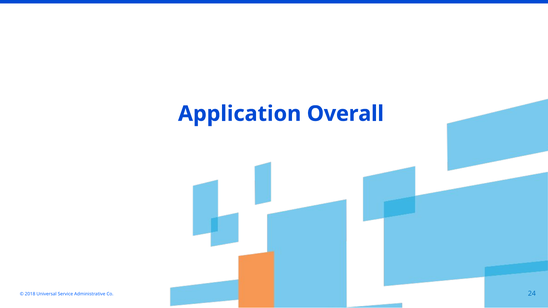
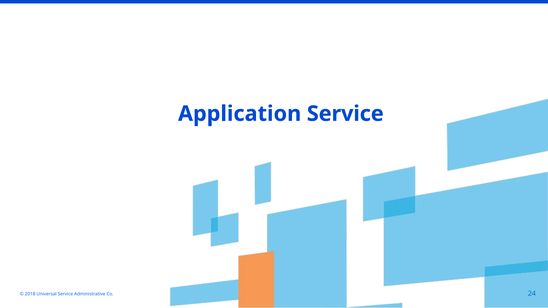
Application Overall: Overall -> Service
